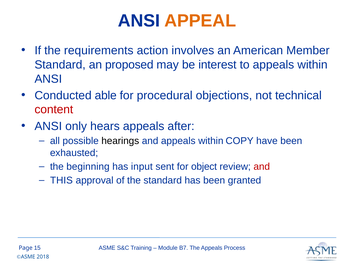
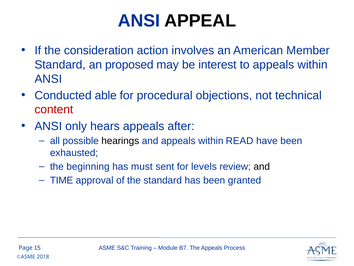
APPEAL colour: orange -> black
requirements: requirements -> consideration
COPY: COPY -> READ
input: input -> must
object: object -> levels
and at (262, 166) colour: red -> black
THIS: THIS -> TIME
